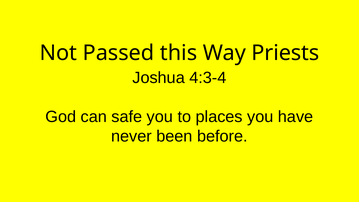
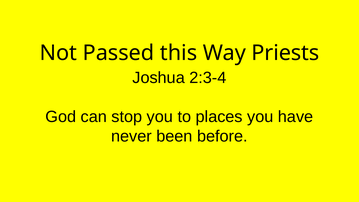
4:3-4: 4:3-4 -> 2:3-4
safe: safe -> stop
